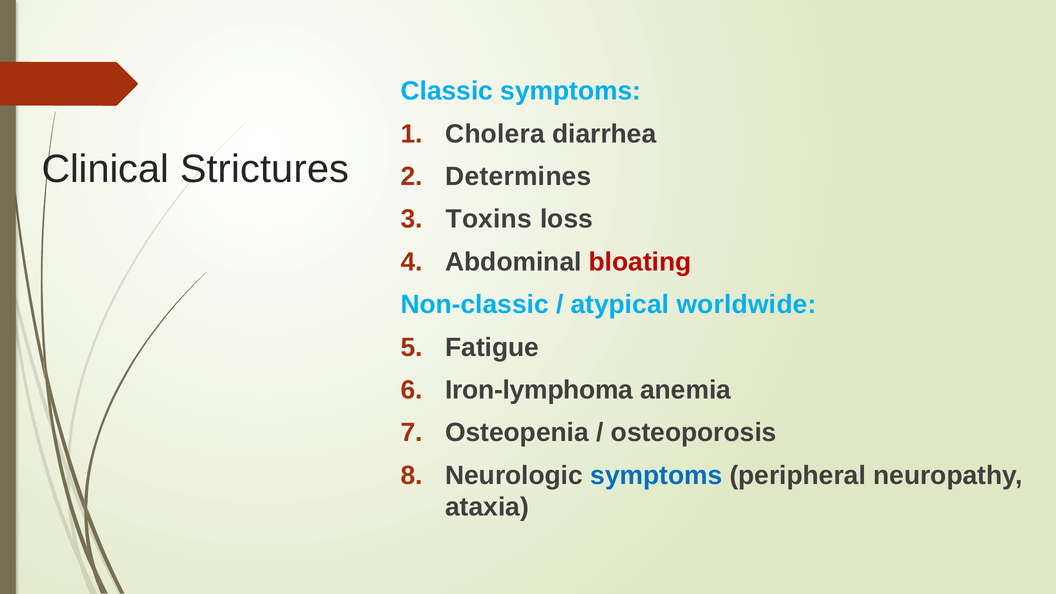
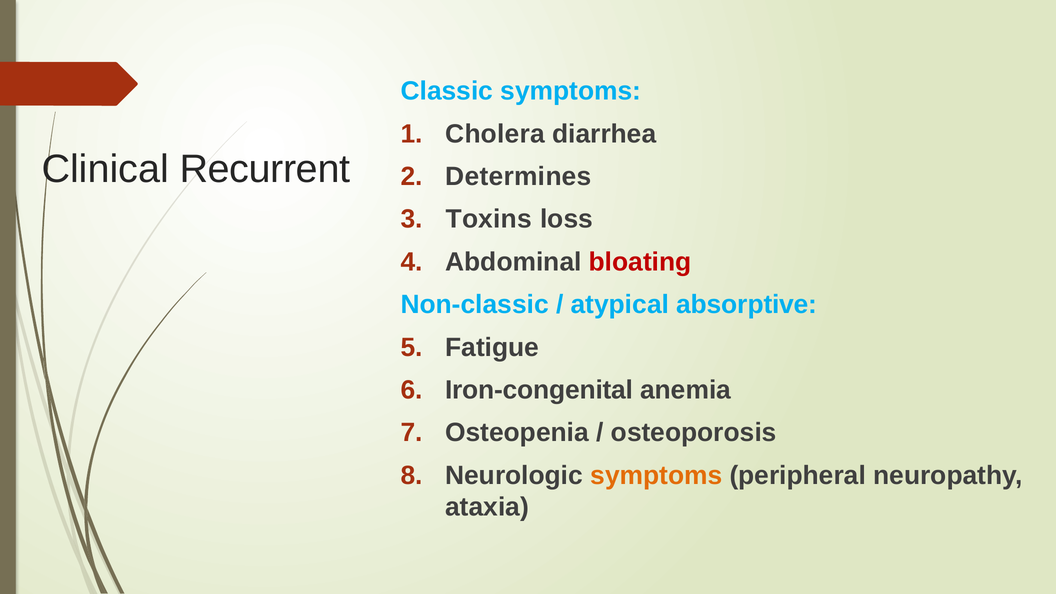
Strictures: Strictures -> Recurrent
worldwide: worldwide -> absorptive
Iron-lymphoma: Iron-lymphoma -> Iron-congenital
symptoms at (656, 475) colour: blue -> orange
